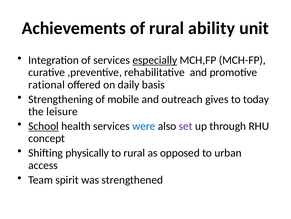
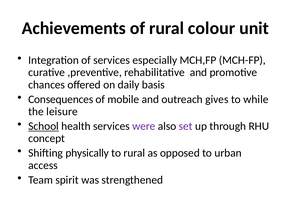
ability: ability -> colour
especially underline: present -> none
rational: rational -> chances
Strengthening: Strengthening -> Consequences
today: today -> while
were colour: blue -> purple
